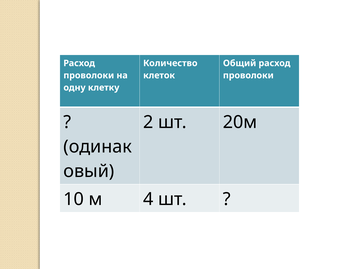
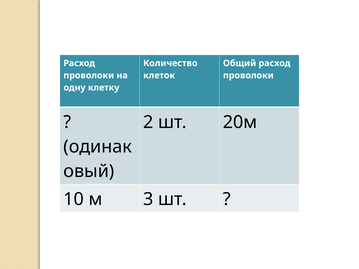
4: 4 -> 3
